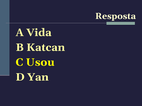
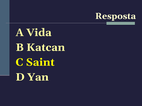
Usou: Usou -> Saint
